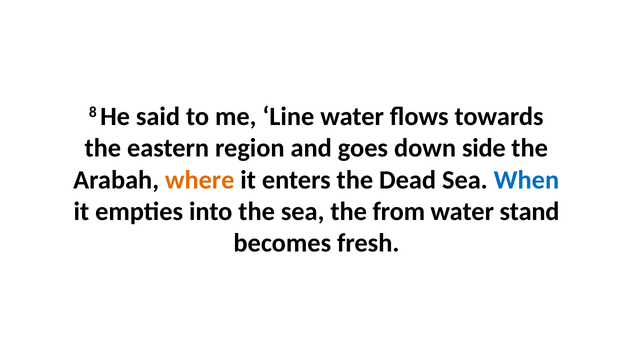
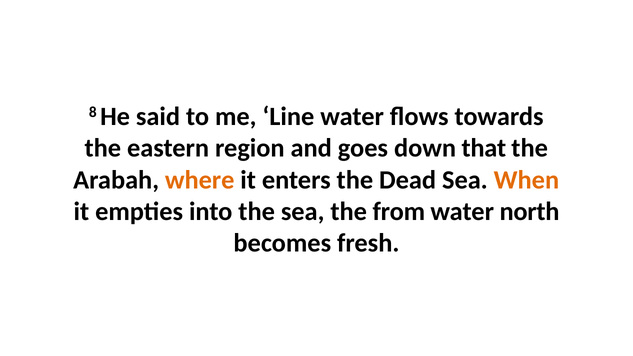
side: side -> that
When colour: blue -> orange
stand: stand -> north
